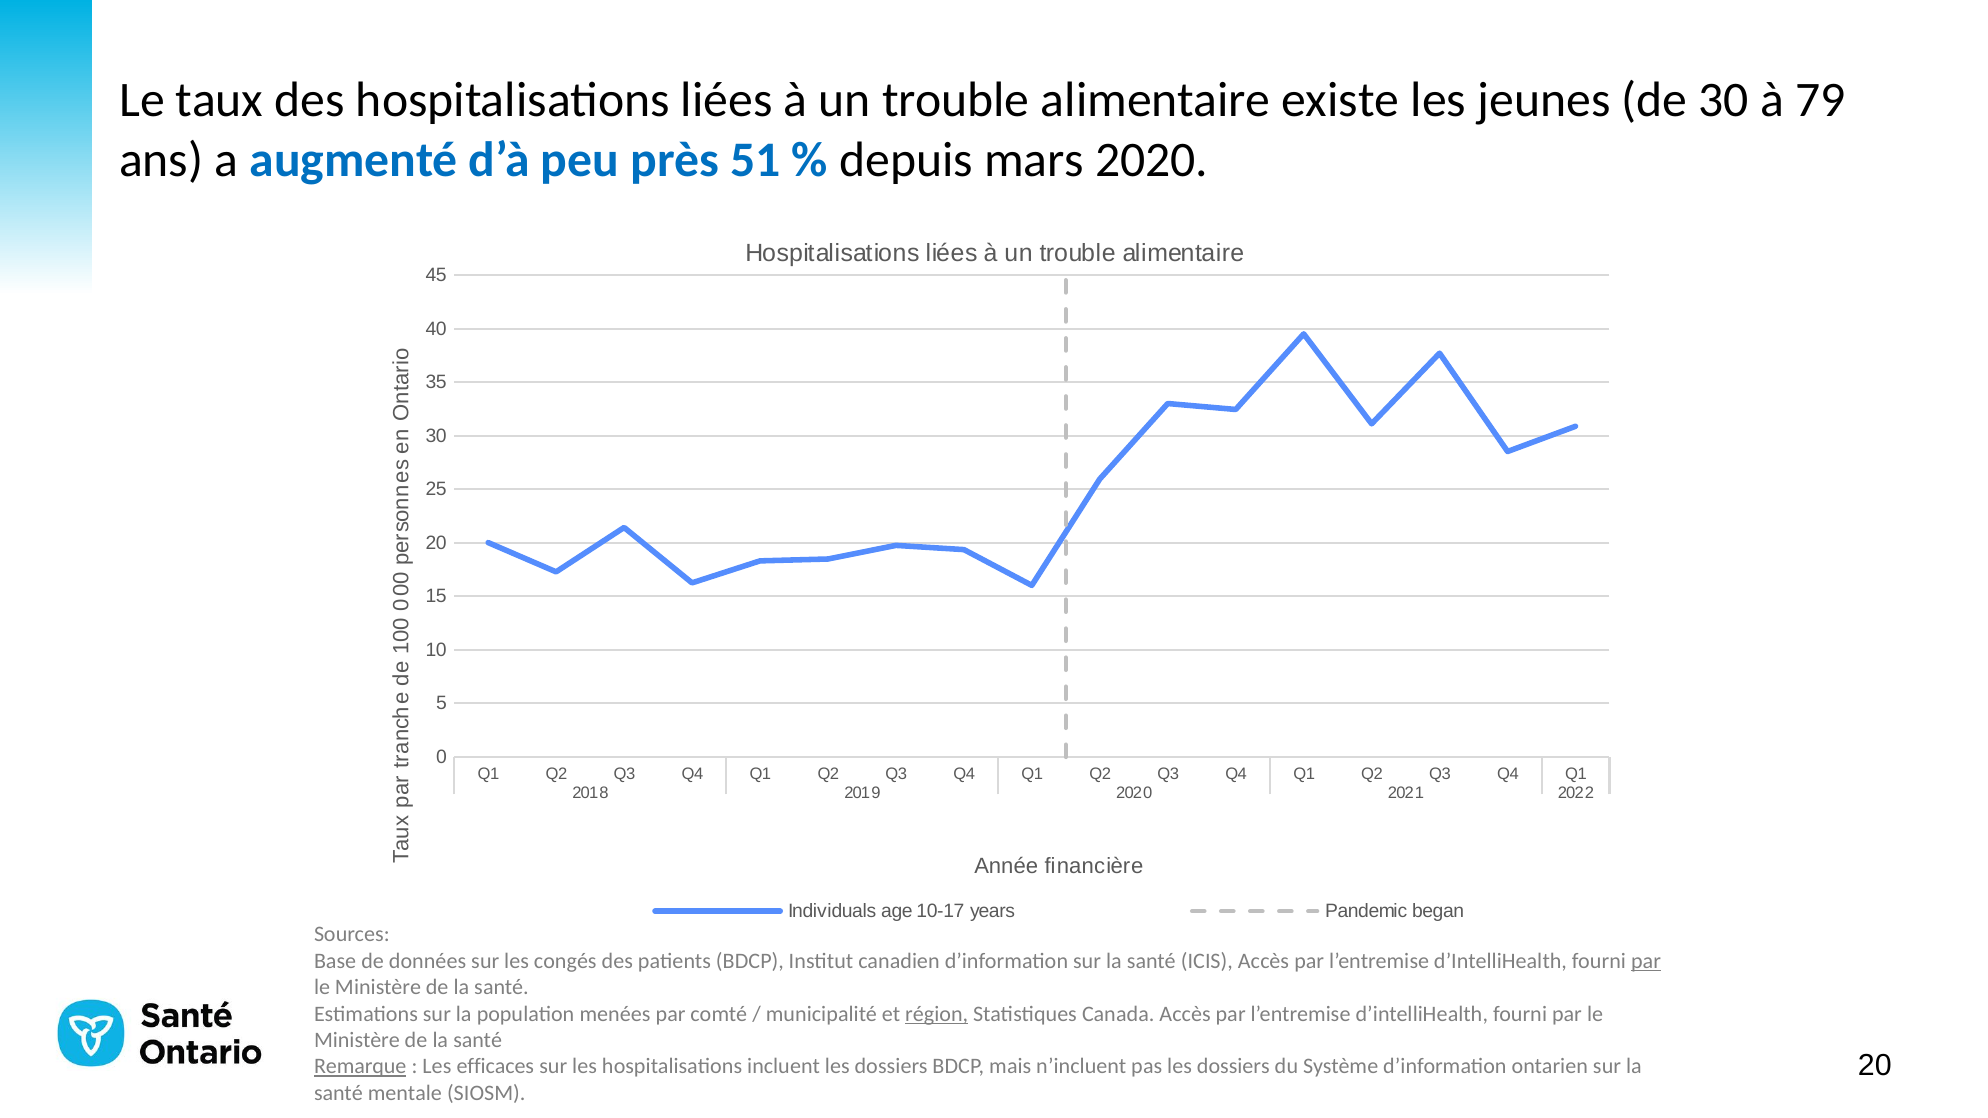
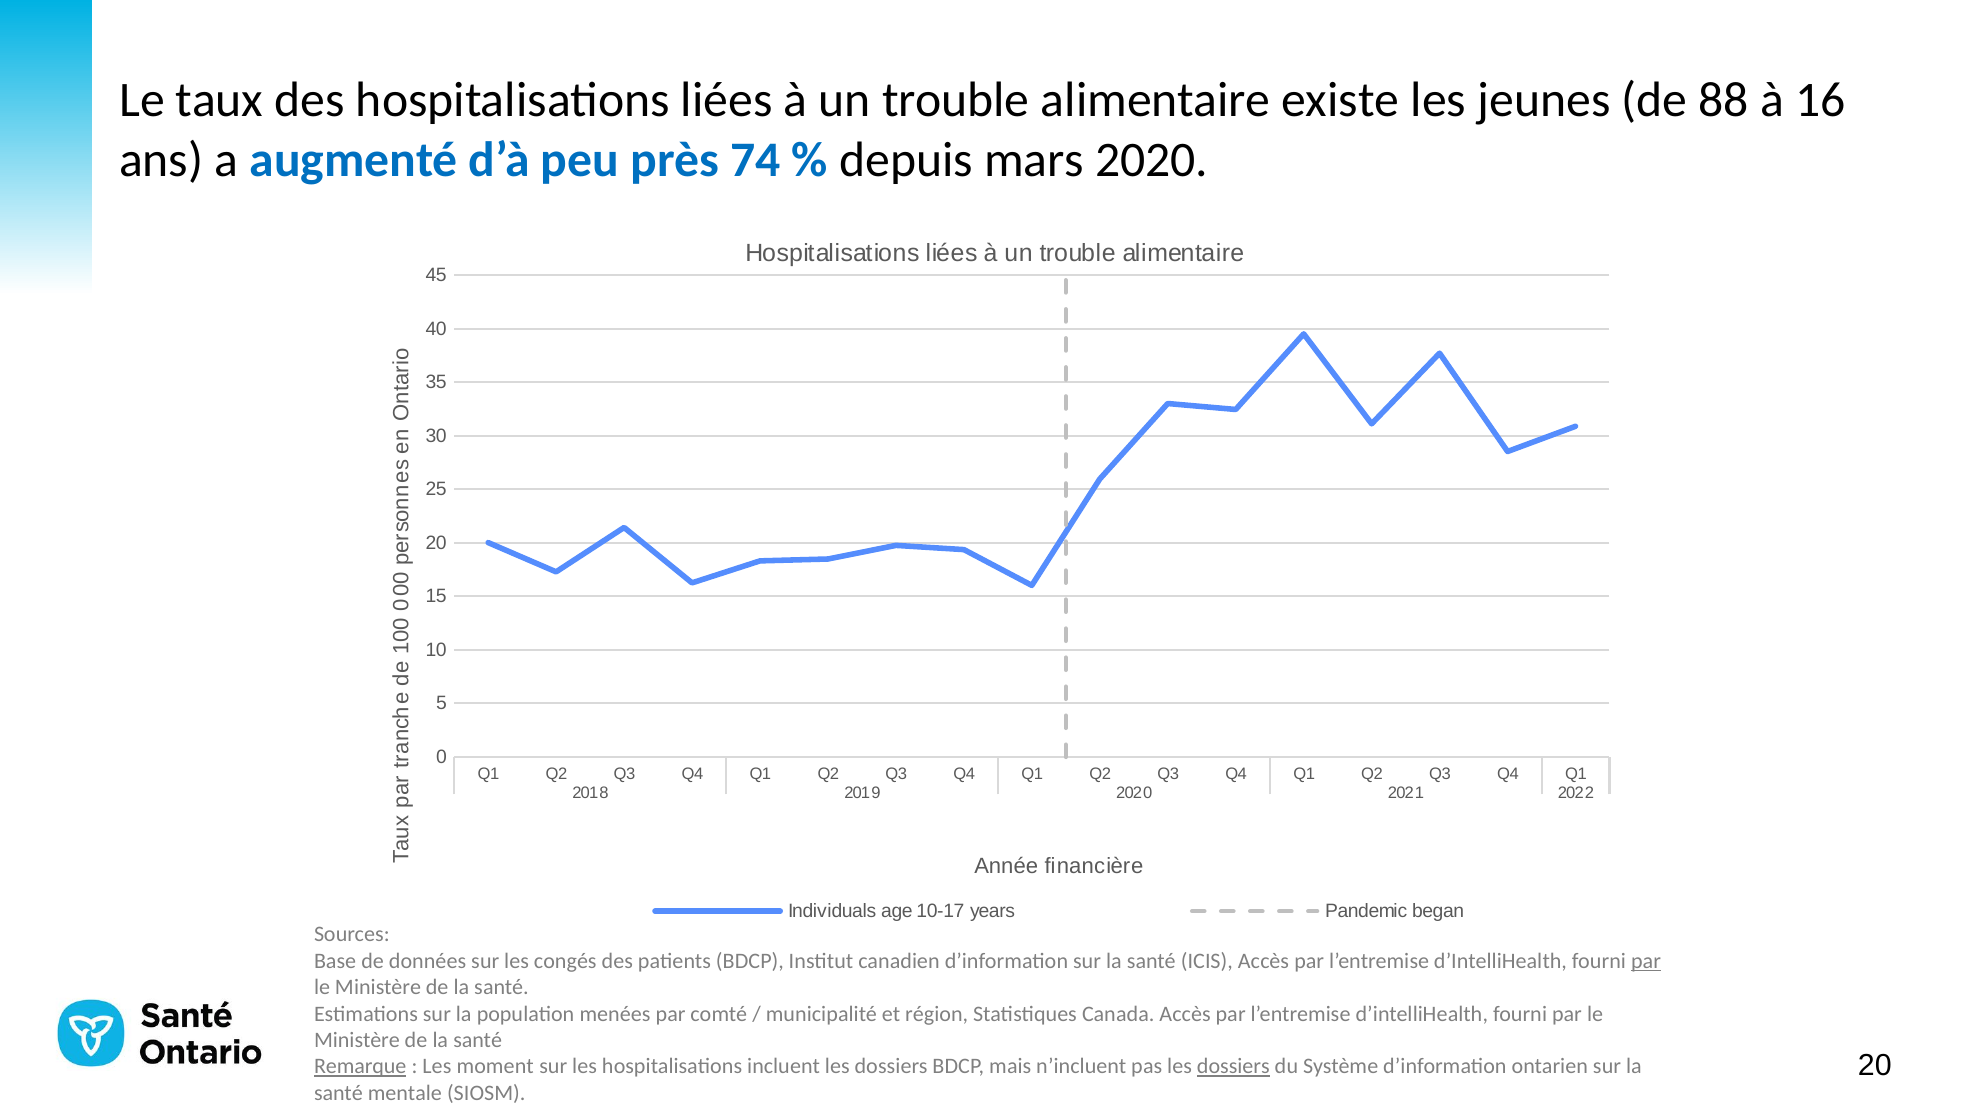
de 30: 30 -> 88
79: 79 -> 16
51: 51 -> 74
région underline: present -> none
efficaces: efficaces -> moment
dossiers at (1233, 1067) underline: none -> present
